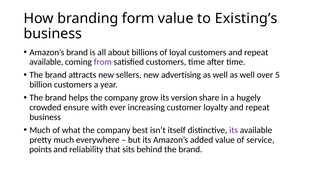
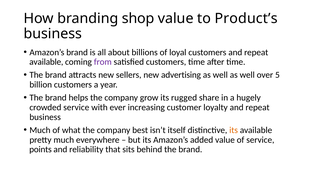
form: form -> shop
Existing’s: Existing’s -> Product’s
version: version -> rugged
crowded ensure: ensure -> service
its at (234, 130) colour: purple -> orange
